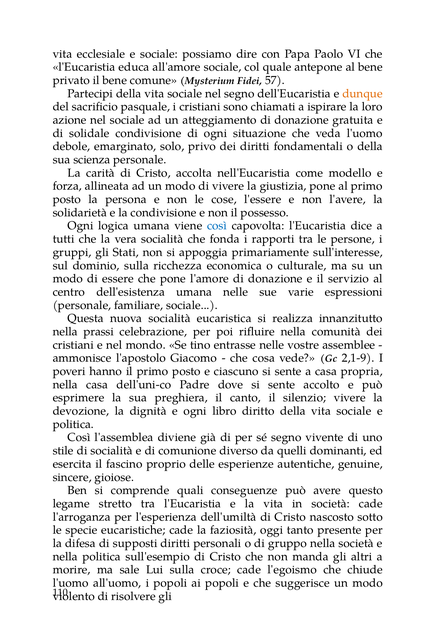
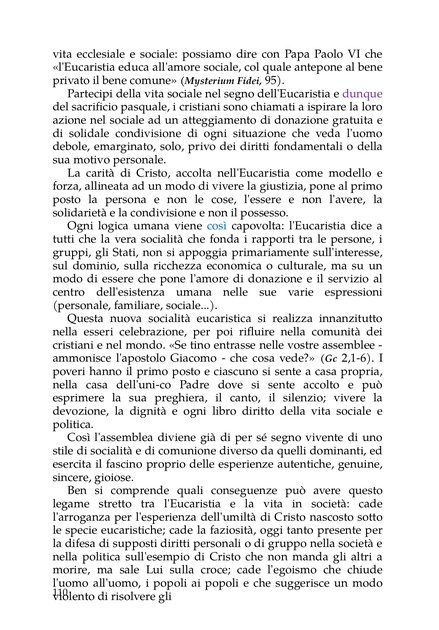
57: 57 -> 95
dunque colour: orange -> purple
scienza: scienza -> motivo
prassi: prassi -> esseri
2,1-9: 2,1-9 -> 2,1-6
